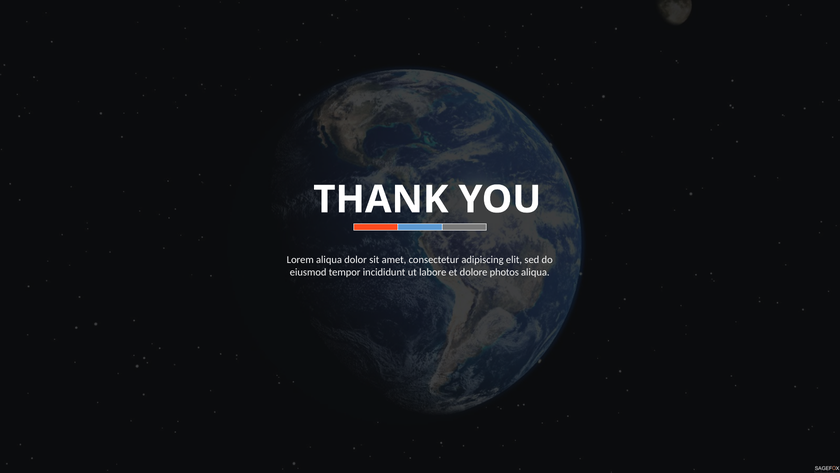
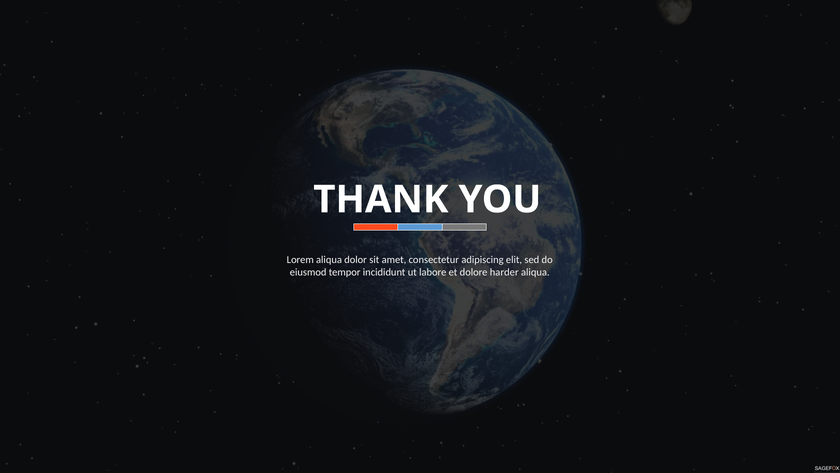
photos: photos -> harder
